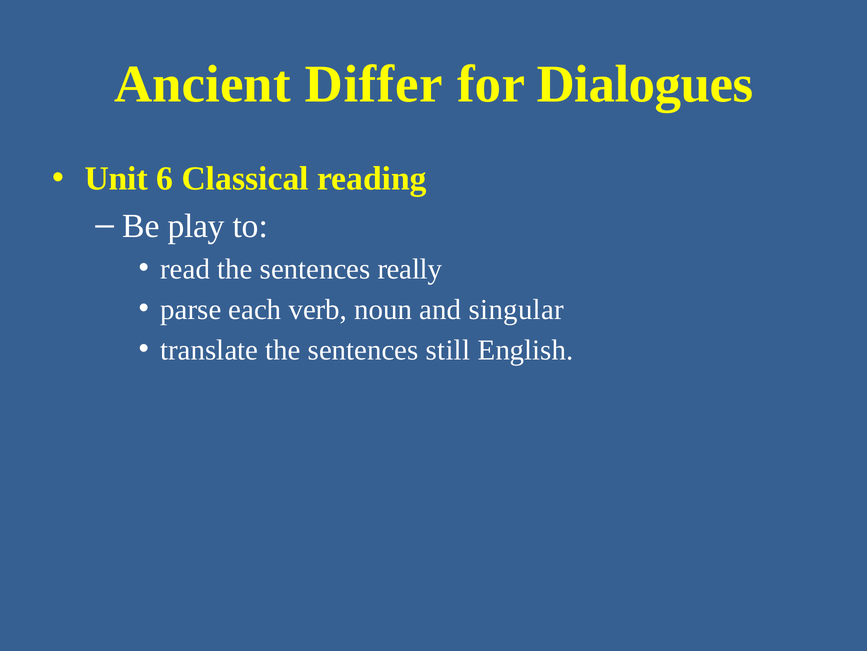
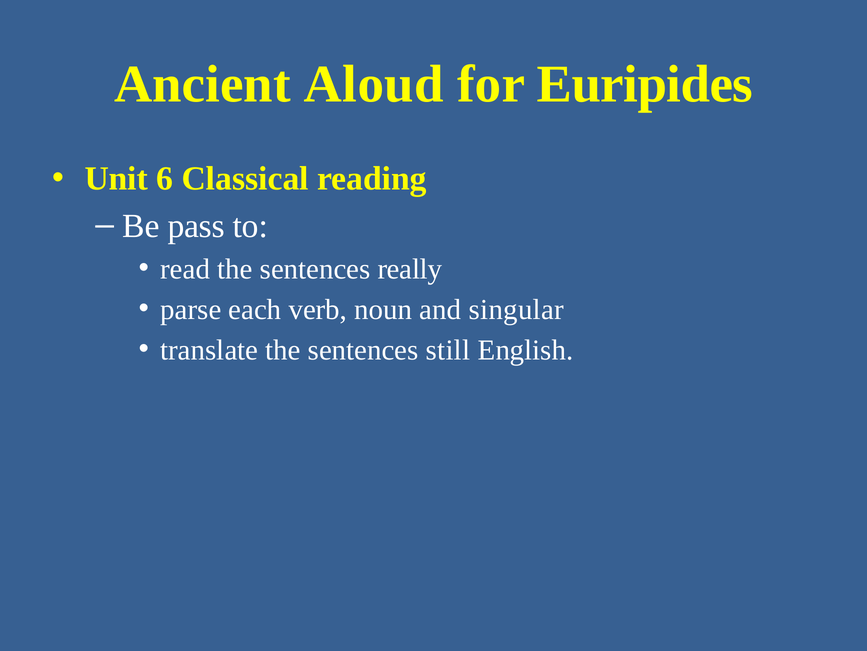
Differ: Differ -> Aloud
Dialogues: Dialogues -> Euripides
play: play -> pass
